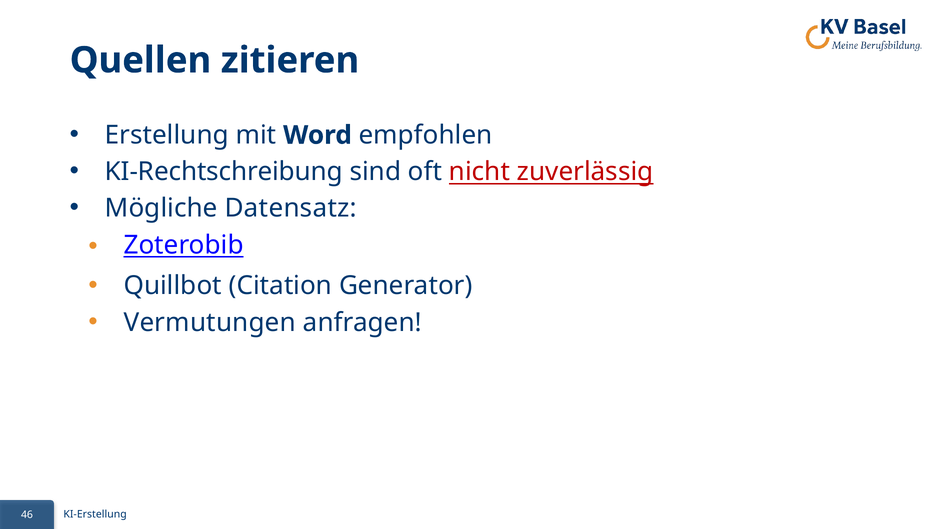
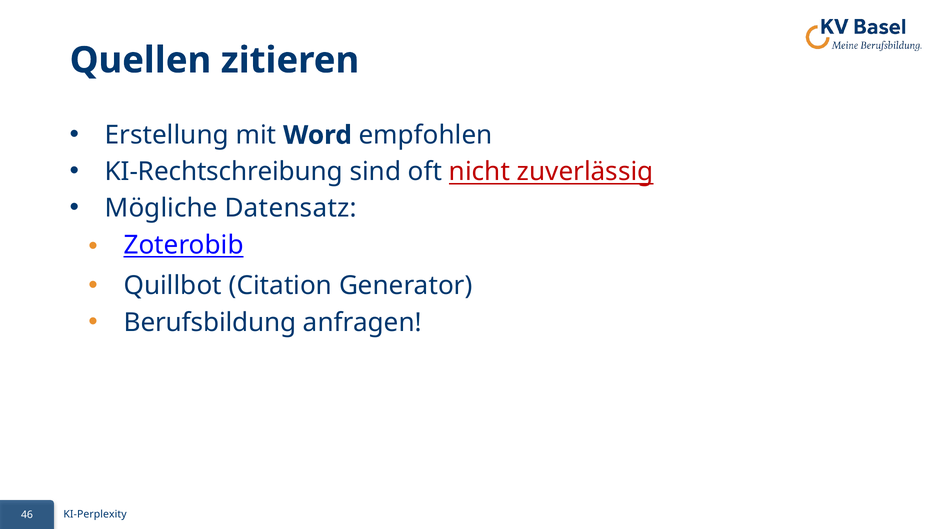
Vermutungen: Vermutungen -> Berufsbildung
KI-Erstellung: KI-Erstellung -> KI-Perplexity
